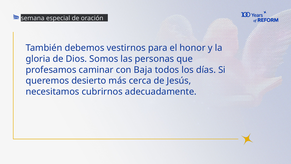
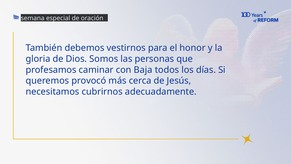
desierto: desierto -> provocó
